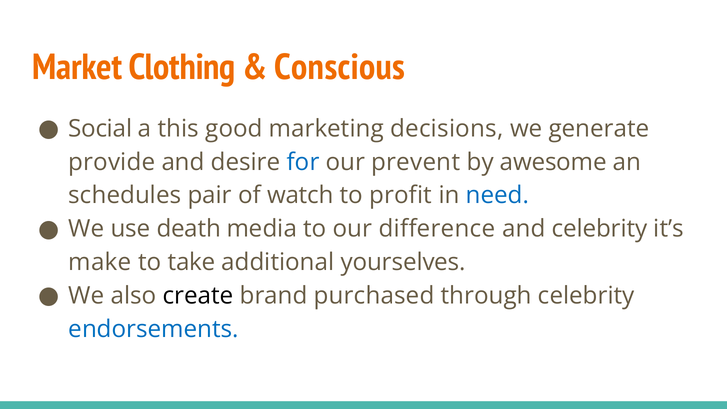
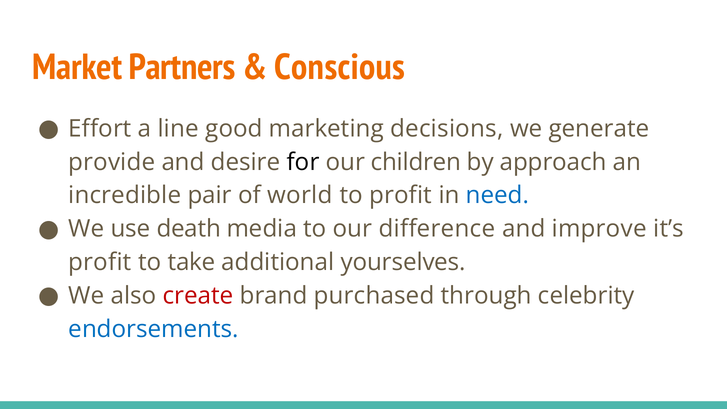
Clothing: Clothing -> Partners
Social: Social -> Effort
this: this -> line
for colour: blue -> black
prevent: prevent -> children
awesome: awesome -> approach
schedules: schedules -> incredible
watch: watch -> world
and celebrity: celebrity -> improve
make at (100, 262): make -> profit
create colour: black -> red
